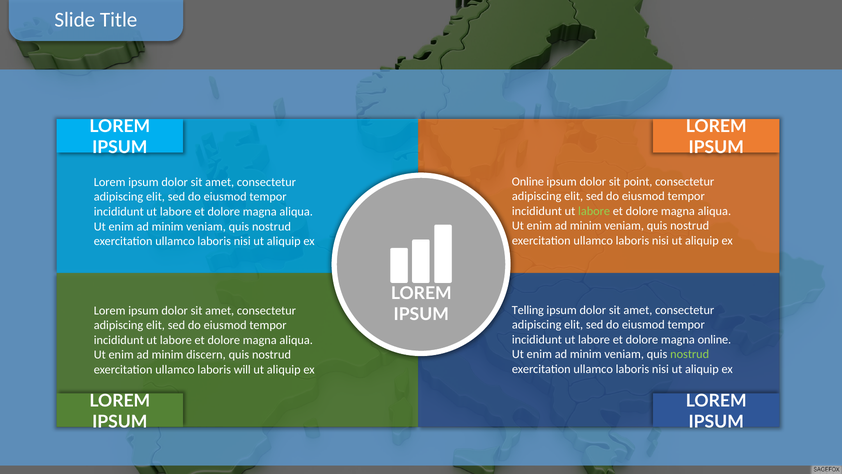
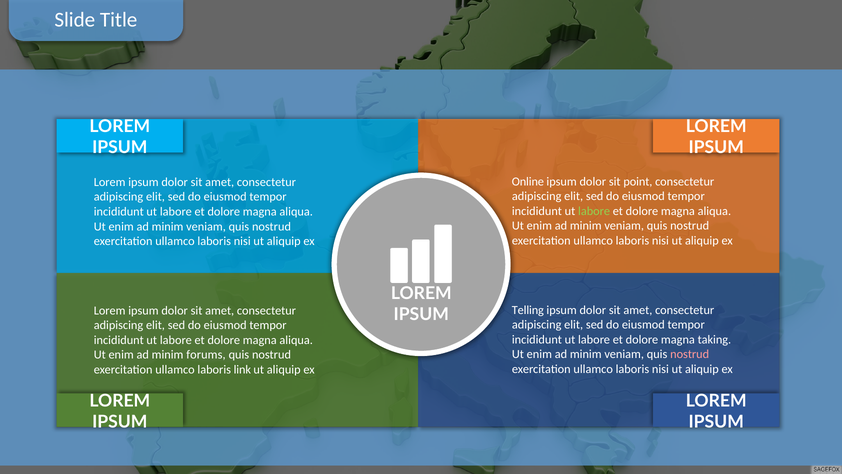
magna online: online -> taking
nostrud at (690, 354) colour: light green -> pink
discern: discern -> forums
will: will -> link
